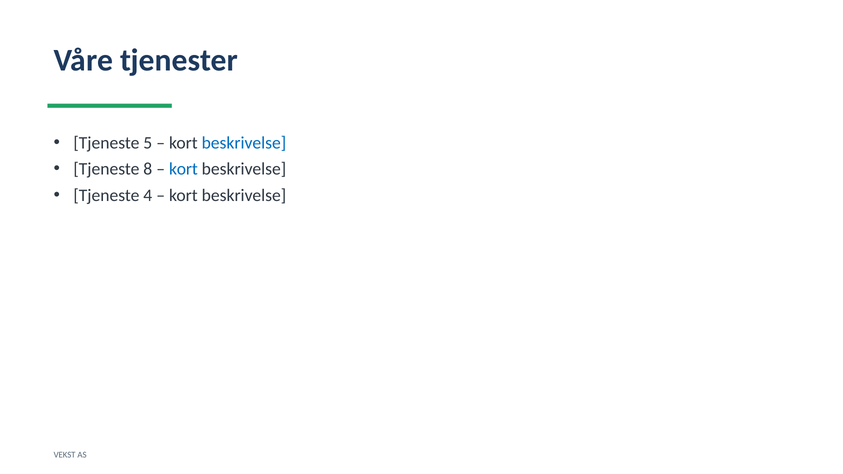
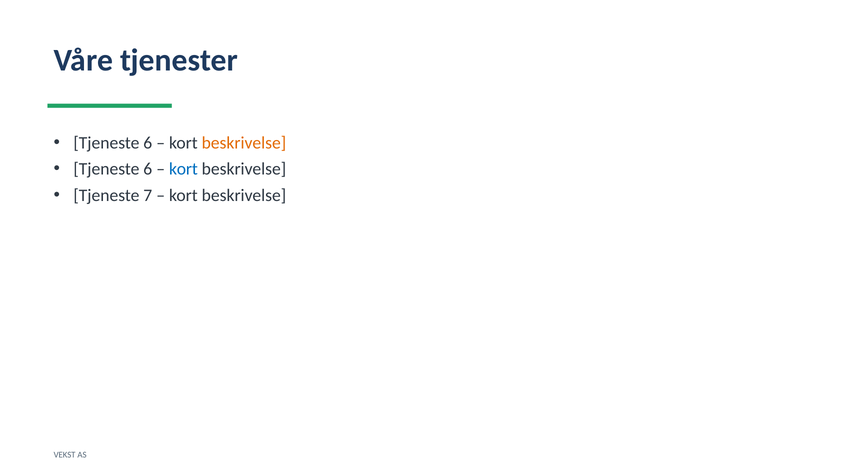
5 at (148, 143): 5 -> 6
beskrivelse at (244, 143) colour: blue -> orange
8 at (148, 169): 8 -> 6
4: 4 -> 7
